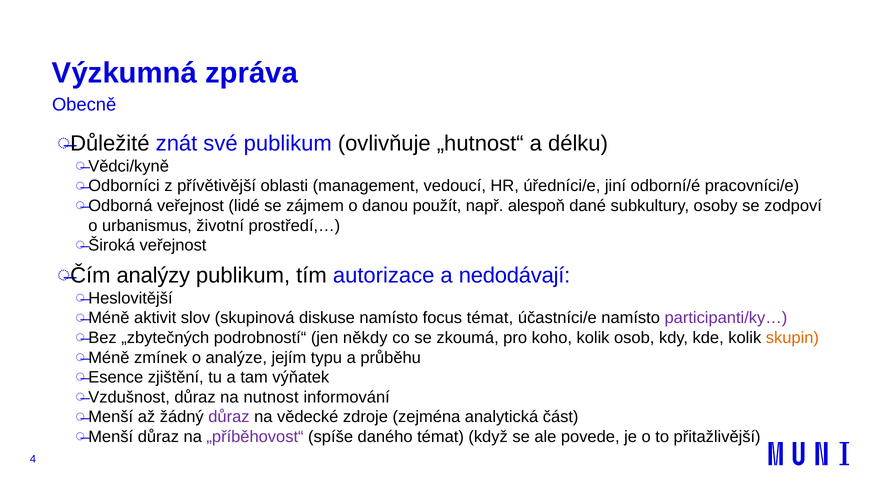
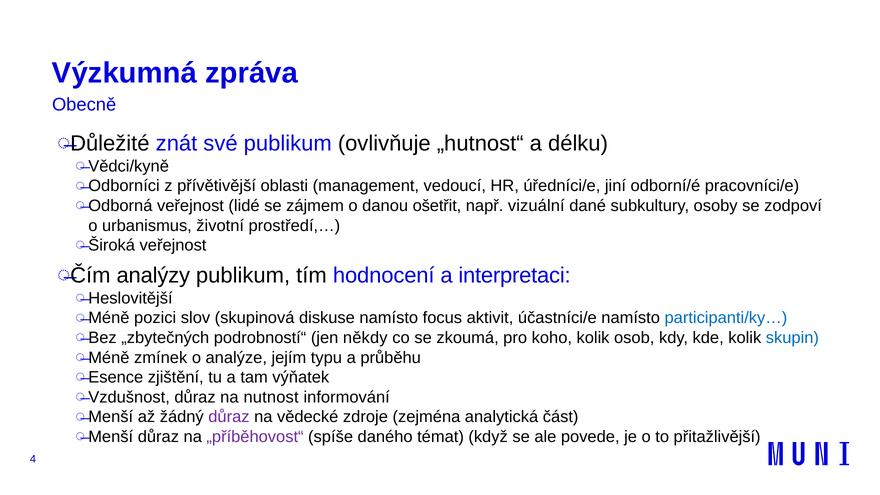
použít: použít -> ošetřit
alespoň: alespoň -> vizuální
autorizace: autorizace -> hodnocení
nedodávají: nedodávají -> interpretaci
aktivit: aktivit -> pozici
focus témat: témat -> aktivit
participanti/ky… colour: purple -> blue
skupin colour: orange -> blue
